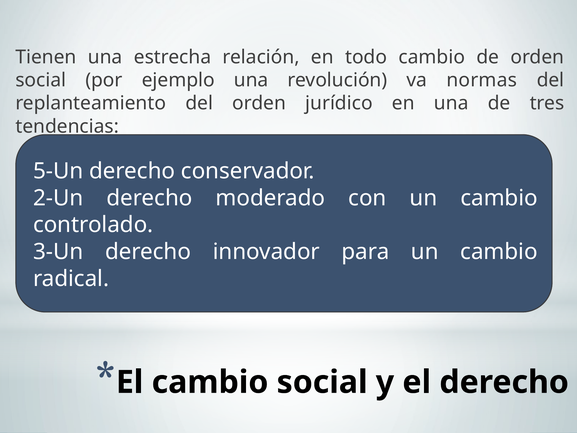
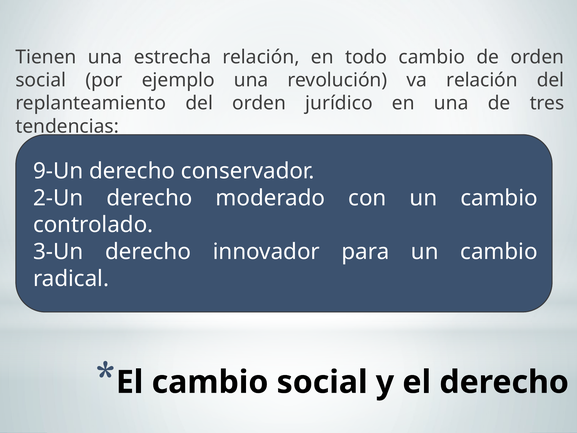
va normas: normas -> relación
5-Un: 5-Un -> 9-Un
